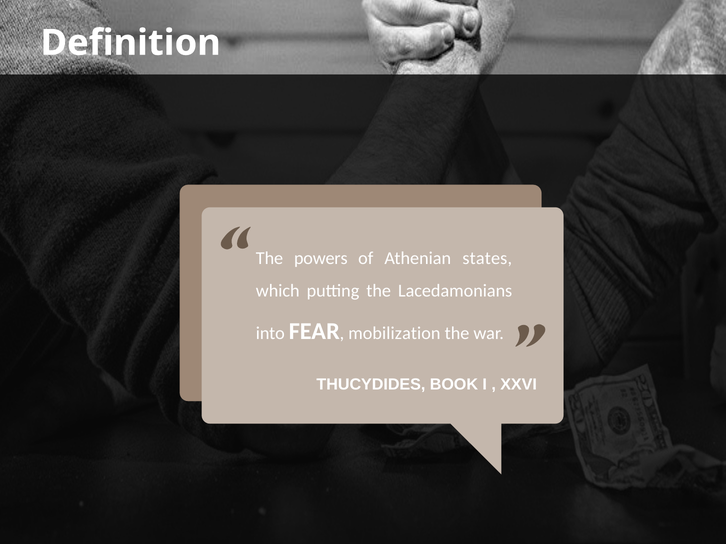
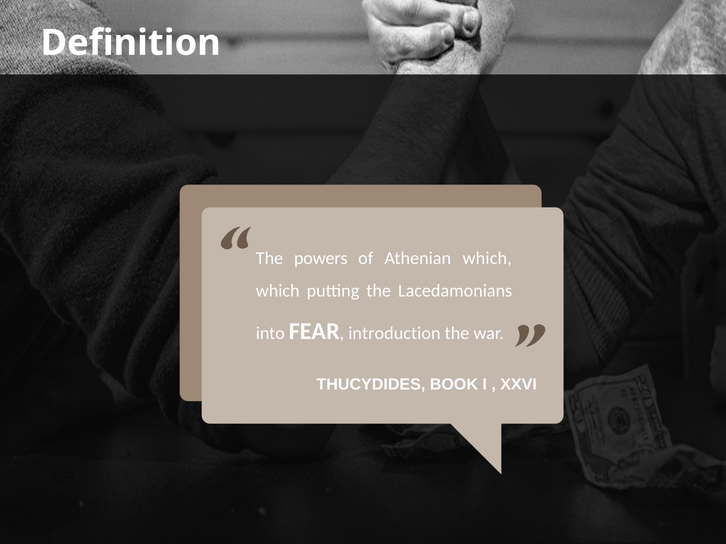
Athenian states: states -> which
mobilization: mobilization -> introduction
